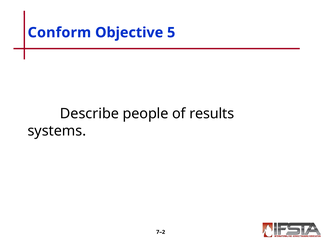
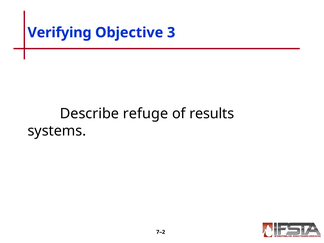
Conform: Conform -> Verifying
5: 5 -> 3
people: people -> refuge
